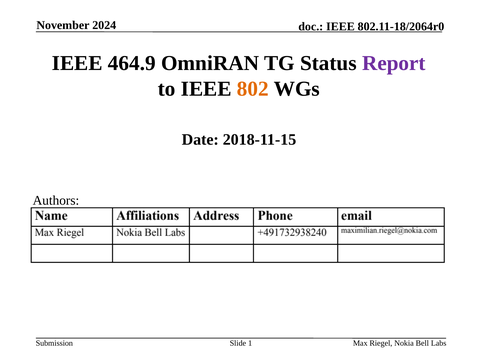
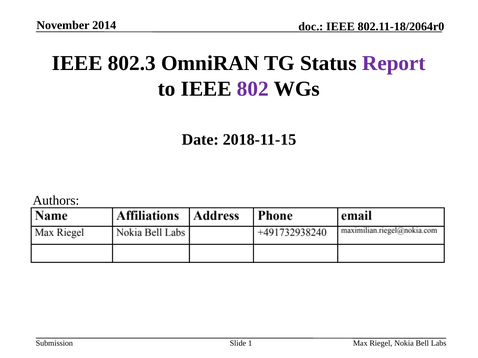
2024: 2024 -> 2014
464.9: 464.9 -> 802.3
802 colour: orange -> purple
